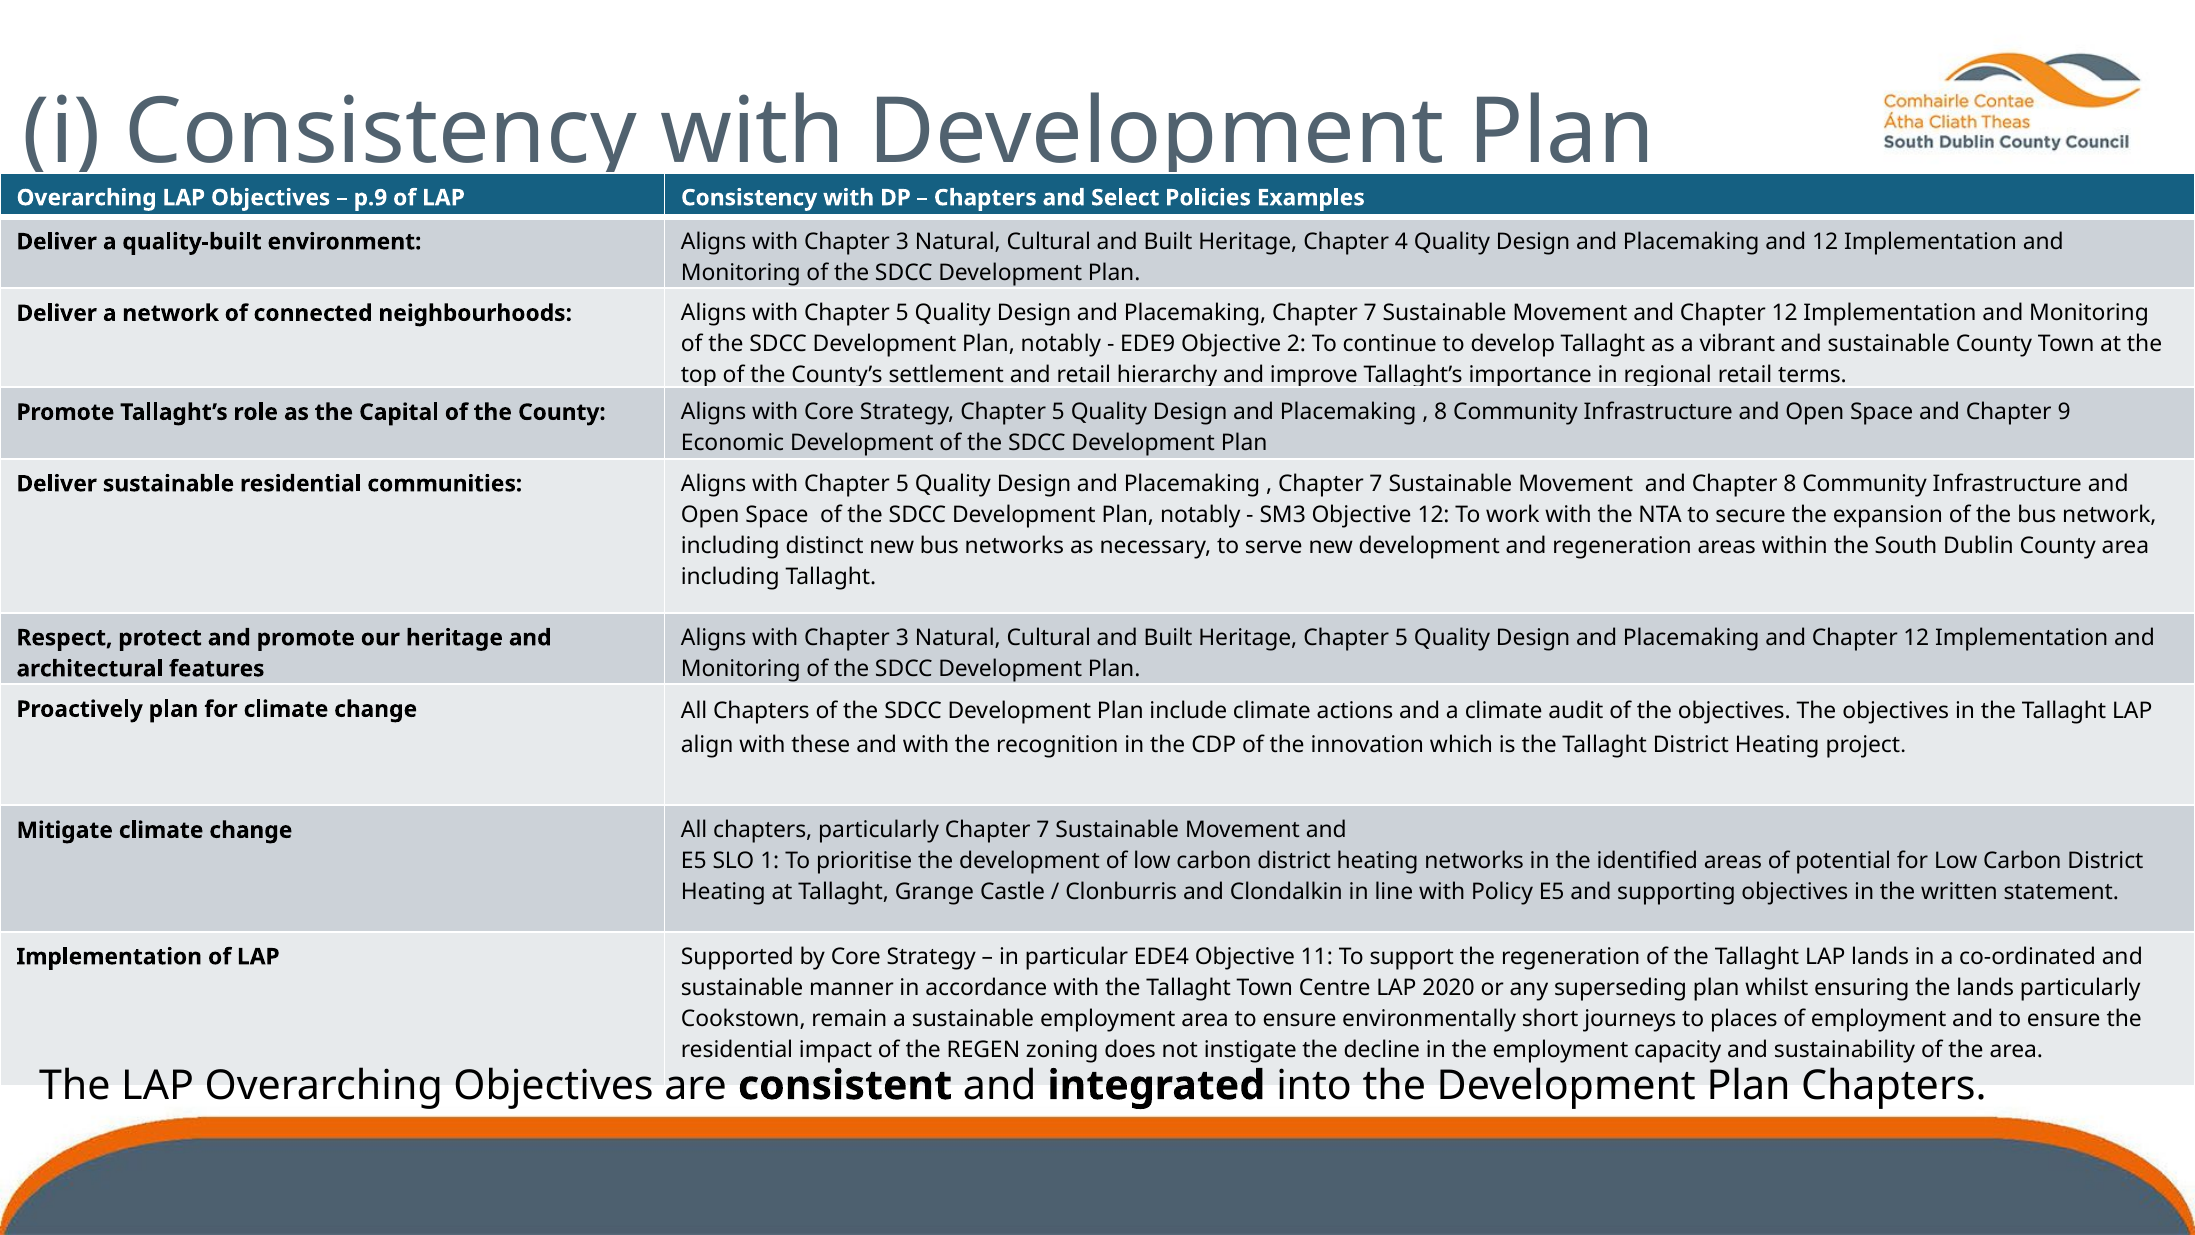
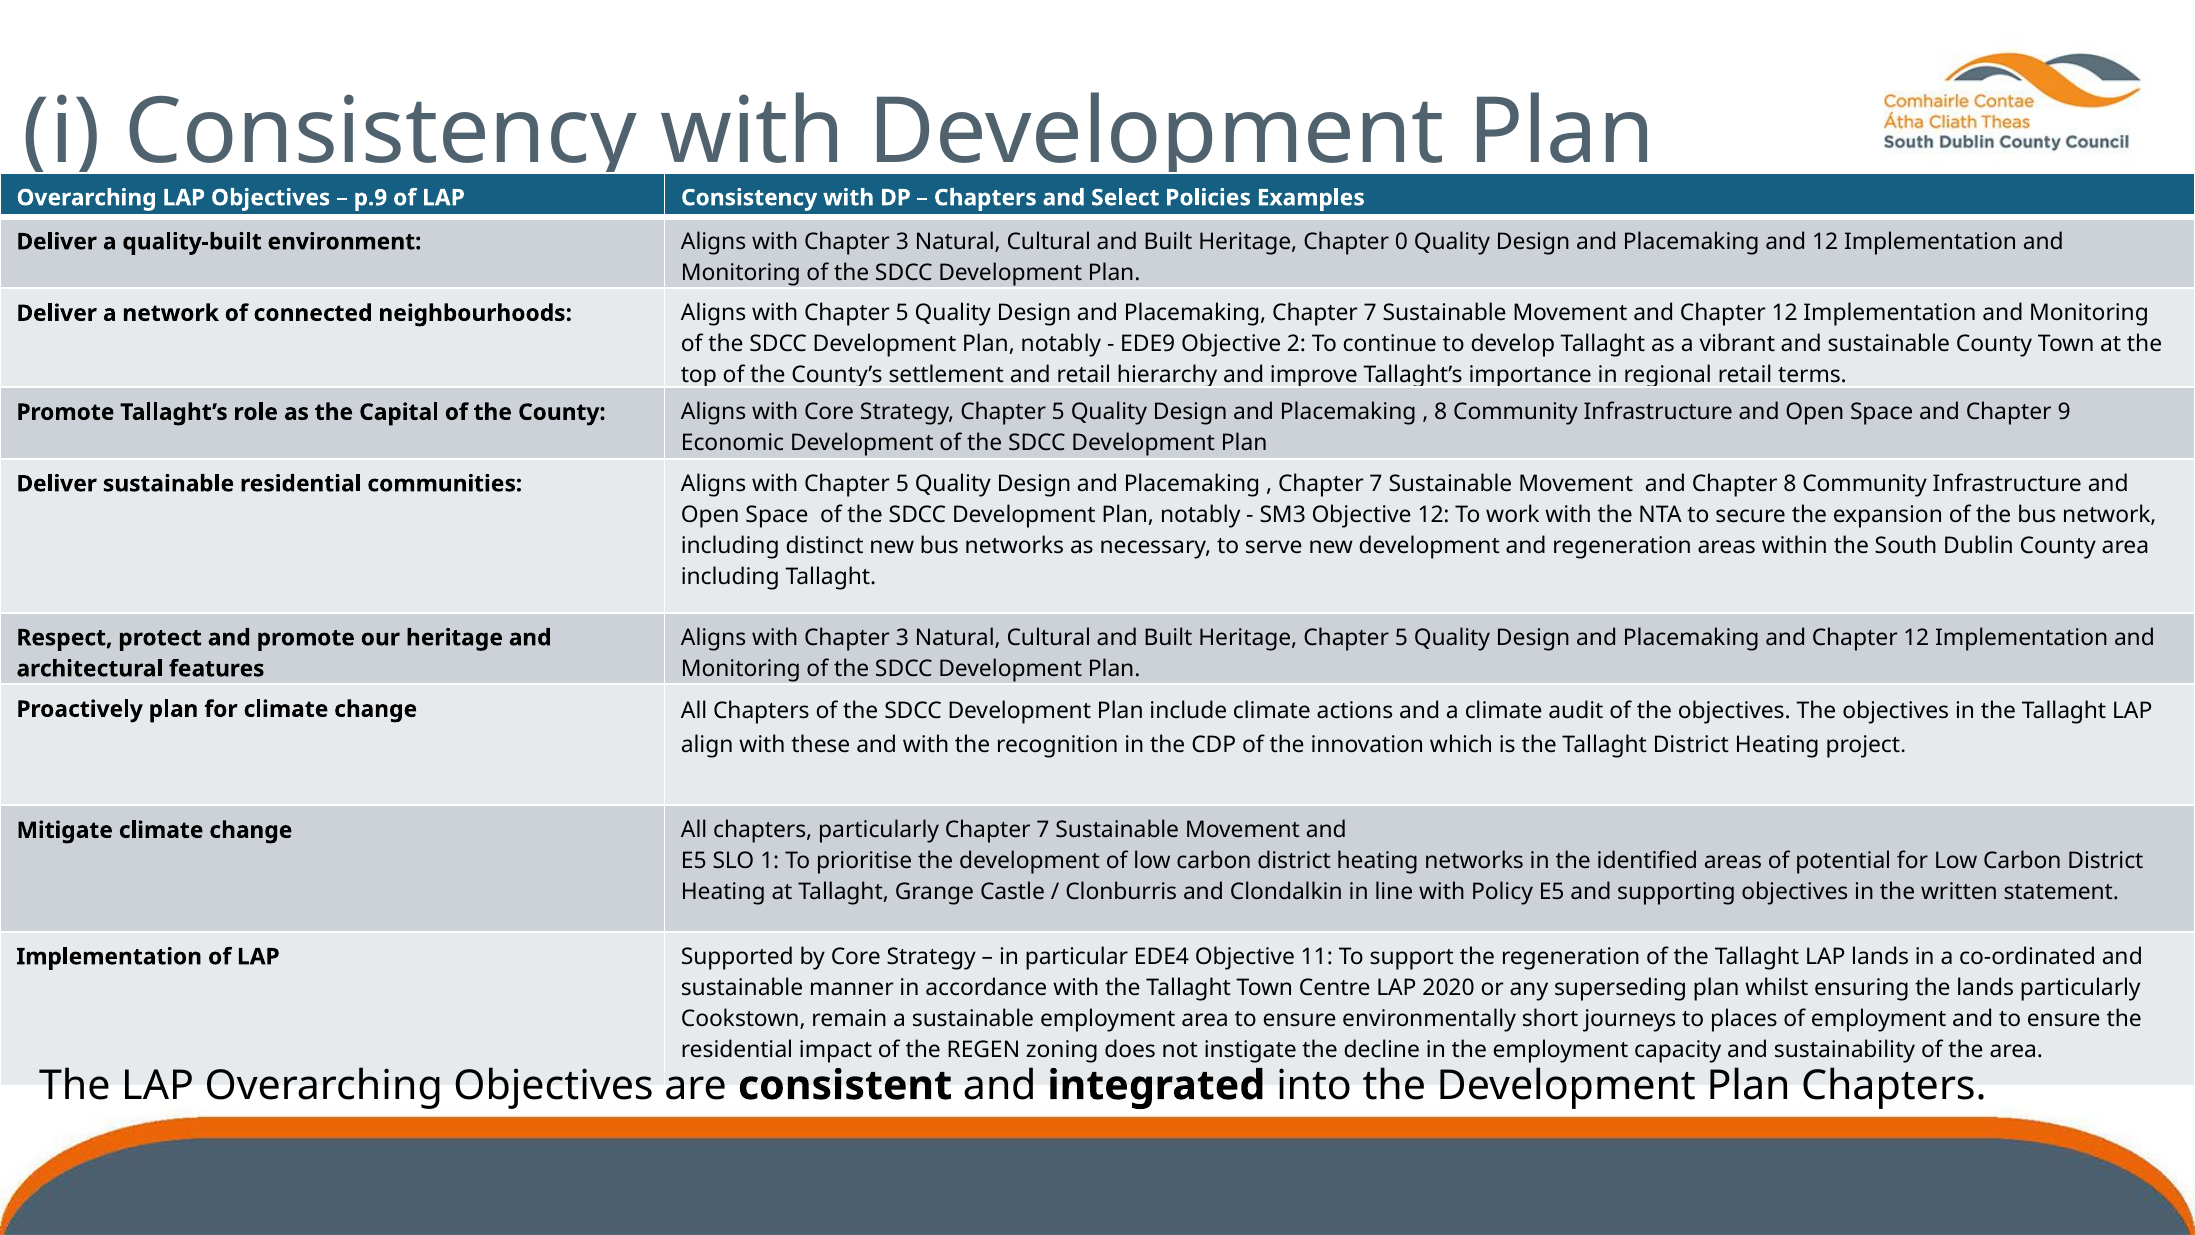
4: 4 -> 0
